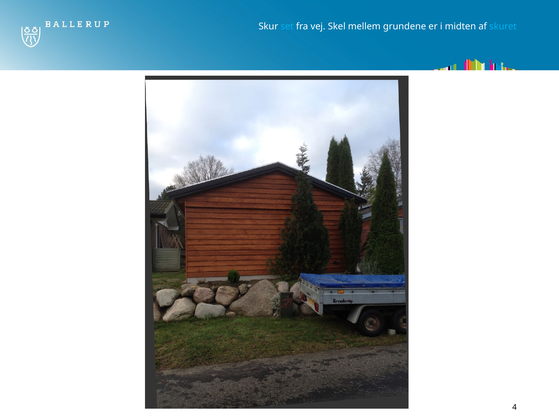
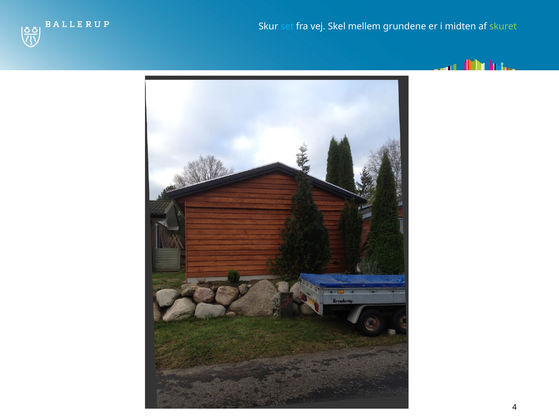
skuret colour: light blue -> light green
